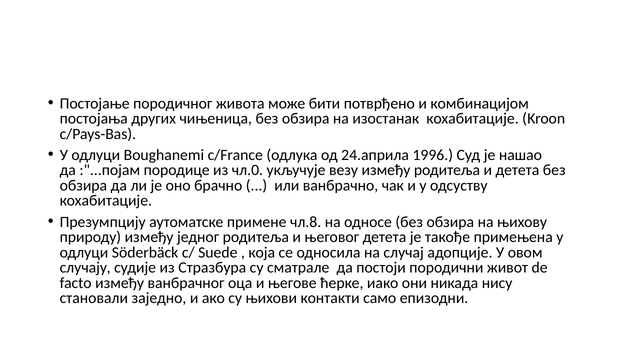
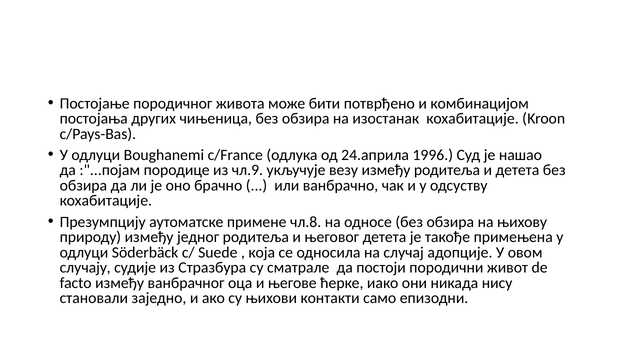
чл.0: чл.0 -> чл.9
